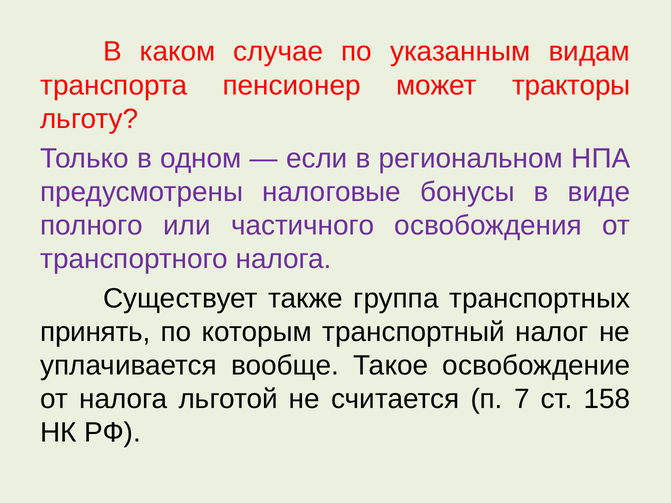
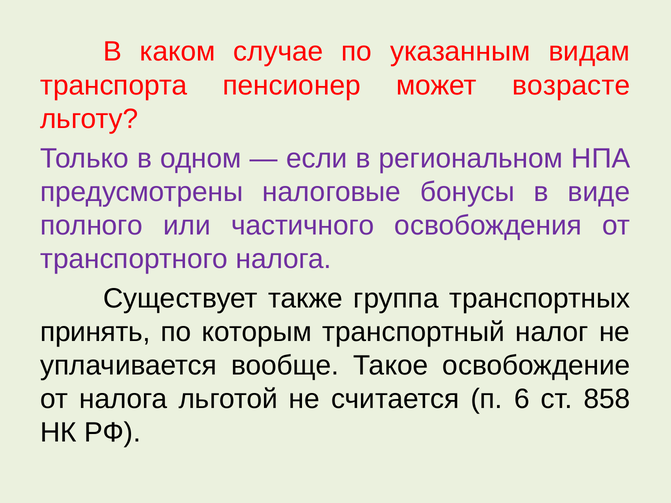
тракторы: тракторы -> возрасте
7: 7 -> 6
158: 158 -> 858
